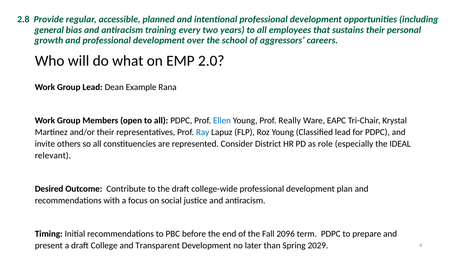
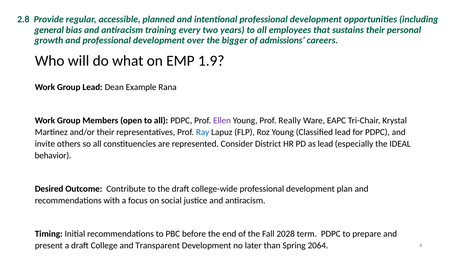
school: school -> bigger
aggressors: aggressors -> admissions
2.0: 2.0 -> 1.9
Ellen colour: blue -> purple
as role: role -> lead
relevant: relevant -> behavior
2096: 2096 -> 2028
2029: 2029 -> 2064
